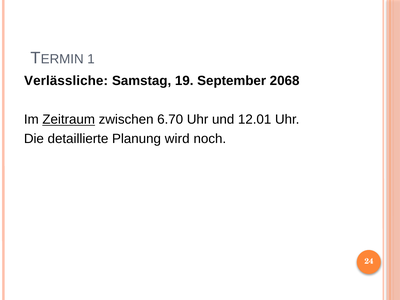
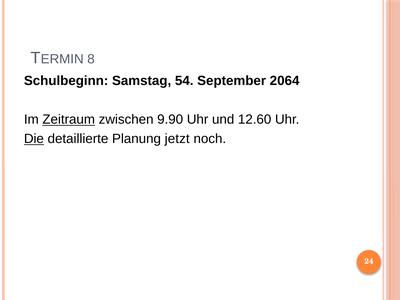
1: 1 -> 8
Verlässliche: Verlässliche -> Schulbeginn
19: 19 -> 54
2068: 2068 -> 2064
6.70: 6.70 -> 9.90
12.01: 12.01 -> 12.60
Die underline: none -> present
wird: wird -> jetzt
